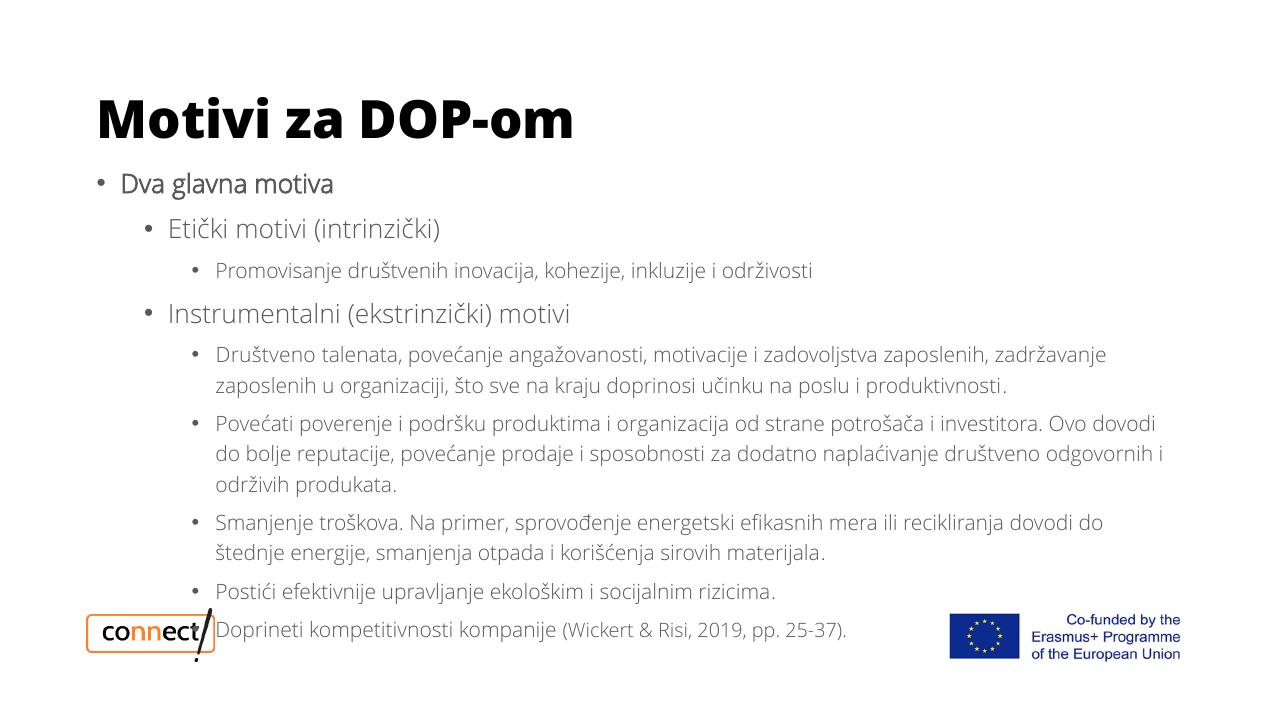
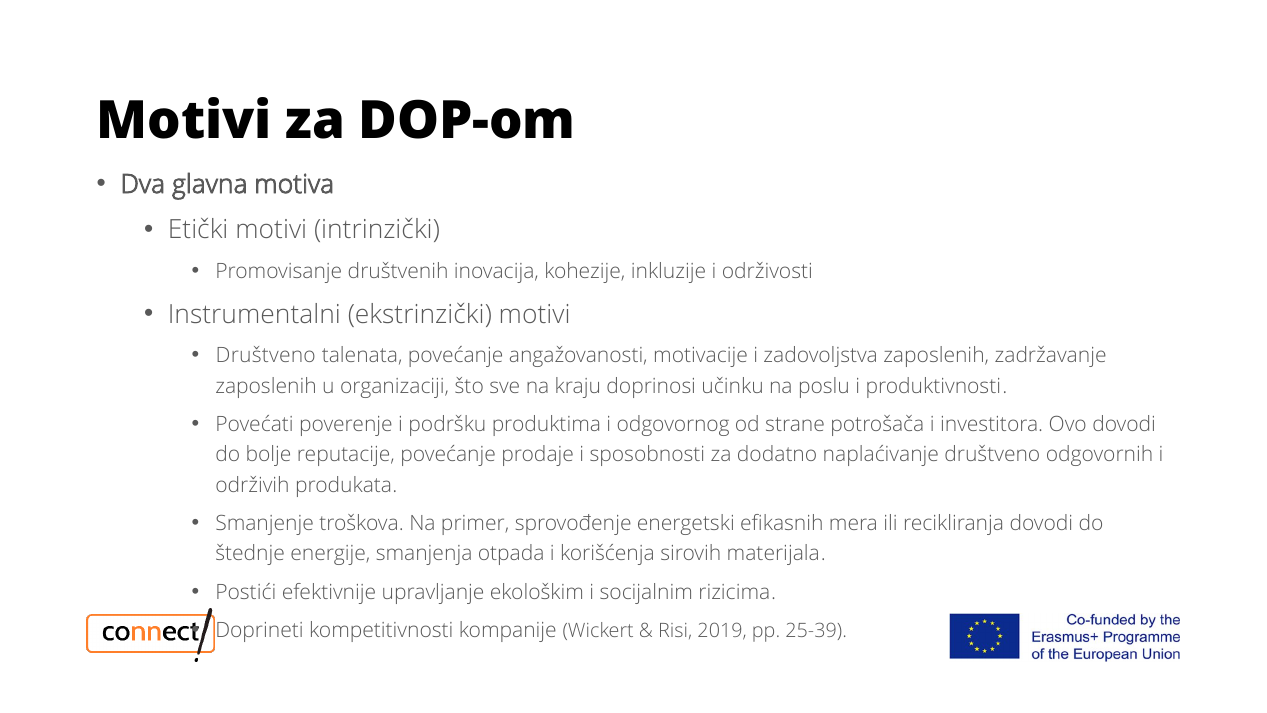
organizacija: organizacija -> odgovornog
25-37: 25-37 -> 25-39
